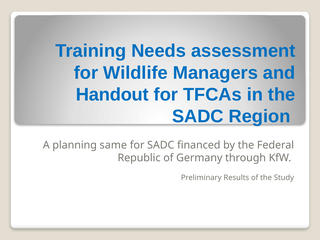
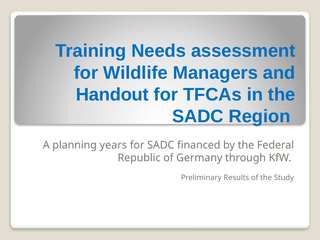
same: same -> years
